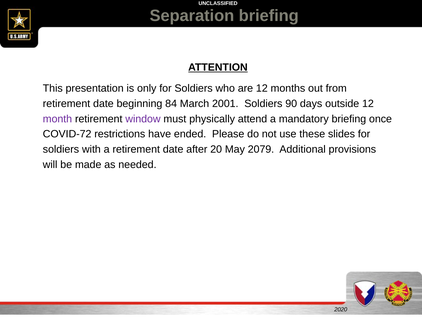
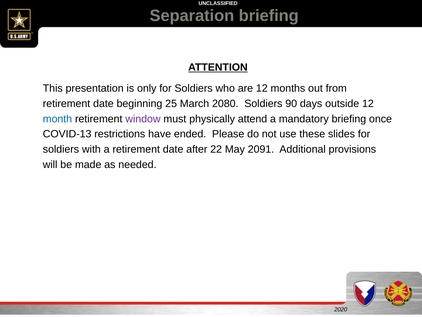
84: 84 -> 25
2001: 2001 -> 2080
month colour: purple -> blue
COVID-72: COVID-72 -> COVID-13
20: 20 -> 22
2079: 2079 -> 2091
